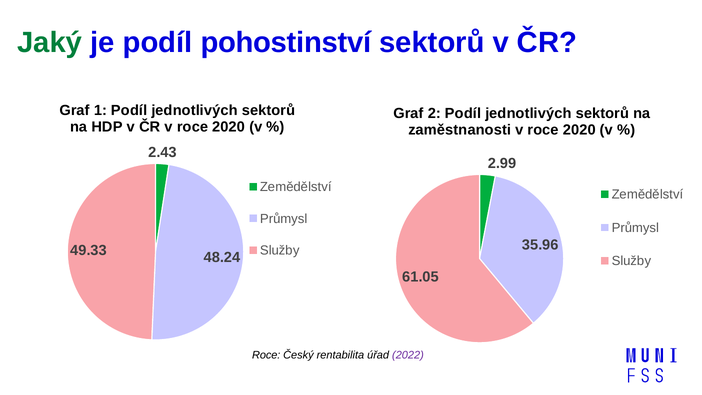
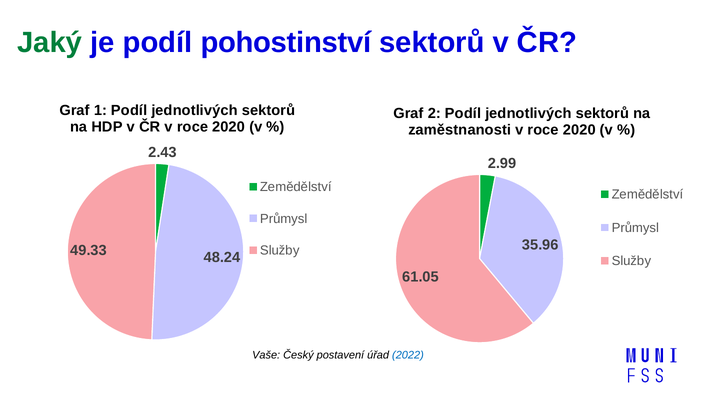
Roce at (266, 355): Roce -> Vaše
rentabilita: rentabilita -> postavení
2022 colour: purple -> blue
